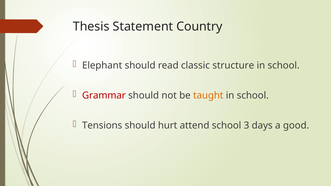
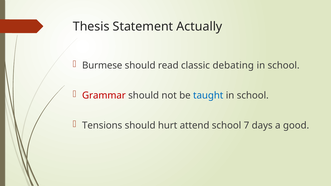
Country: Country -> Actually
Elephant: Elephant -> Burmese
structure: structure -> debating
taught colour: orange -> blue
3: 3 -> 7
